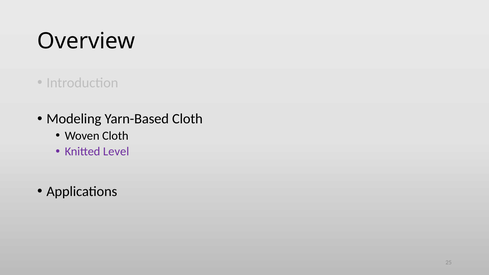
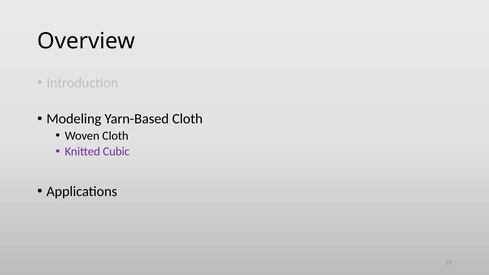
Level: Level -> Cubic
